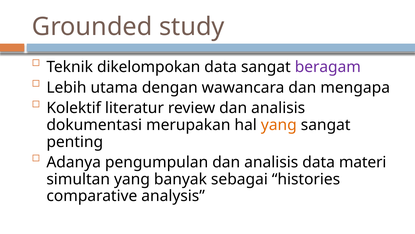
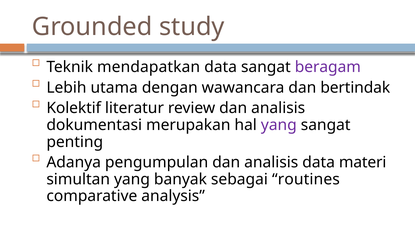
dikelompokan: dikelompokan -> mendapatkan
mengapa: mengapa -> bertindak
yang at (279, 125) colour: orange -> purple
histories: histories -> routines
